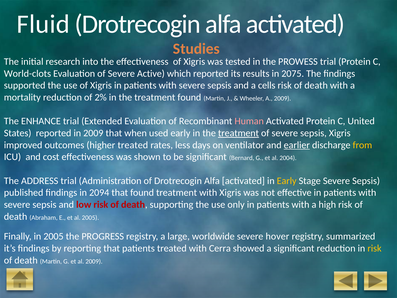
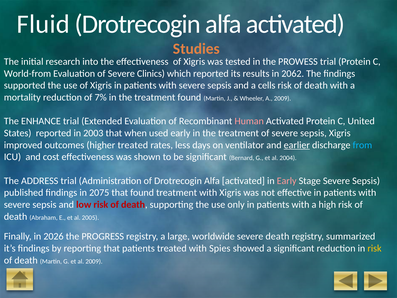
World-clots: World-clots -> World-from
Active: Active -> Clinics
2075: 2075 -> 2062
2%: 2% -> 7%
in 2009: 2009 -> 2003
treatment at (238, 133) underline: present -> none
from colour: yellow -> light blue
Early at (287, 181) colour: yellow -> pink
2094: 2094 -> 2075
in 2005: 2005 -> 2026
severe hover: hover -> death
Cerra: Cerra -> Spies
